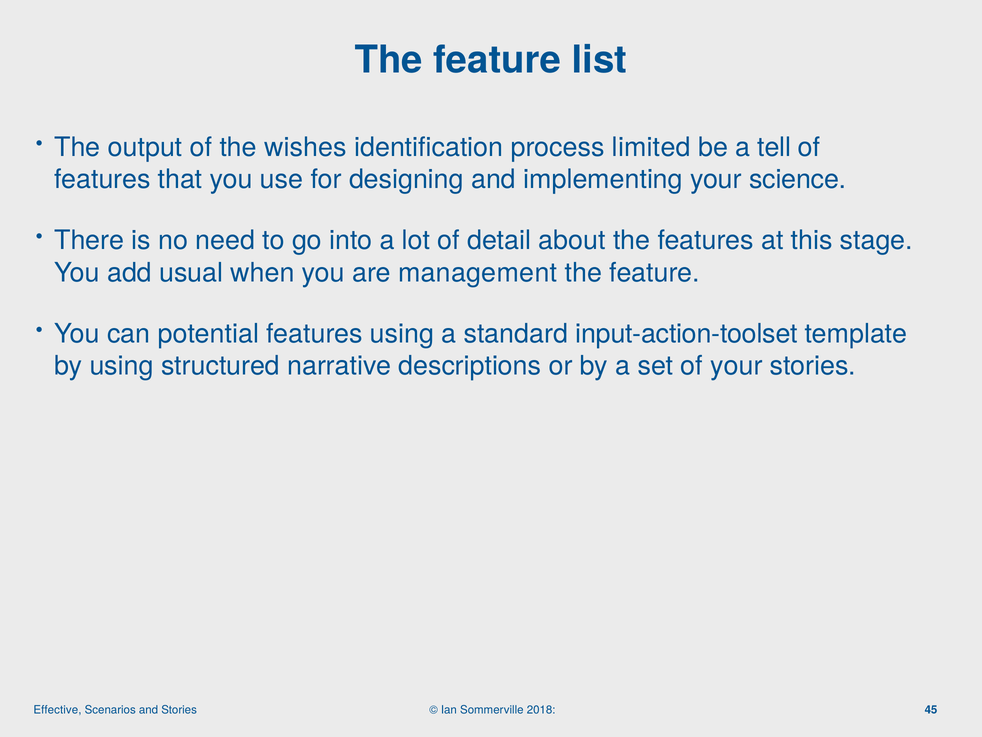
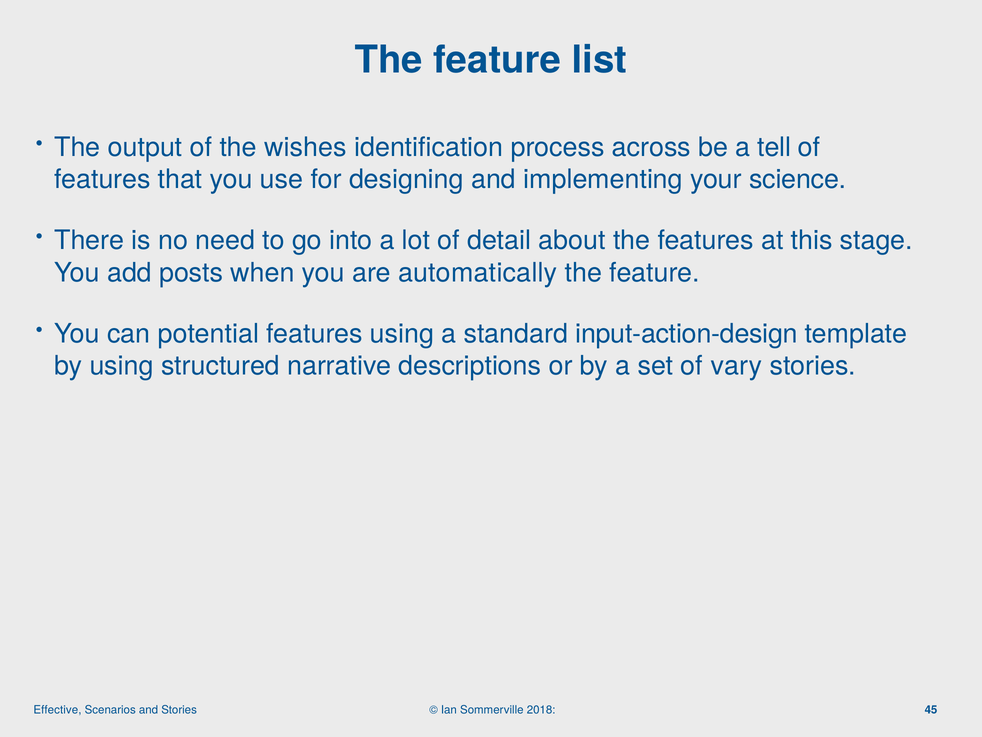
limited: limited -> across
usual: usual -> posts
management: management -> automatically
input-action-toolset: input-action-toolset -> input-action-design
of your: your -> vary
